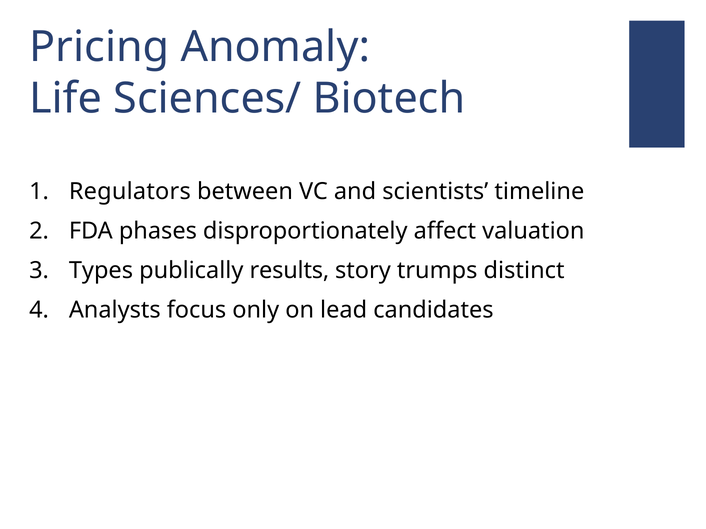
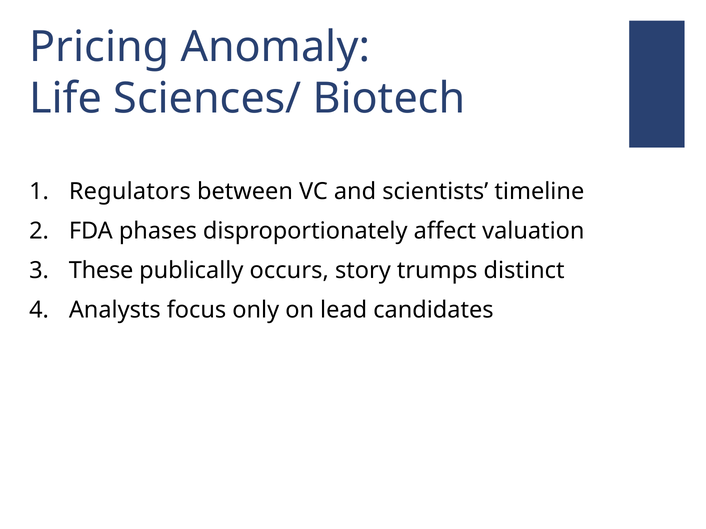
Types: Types -> These
results: results -> occurs
